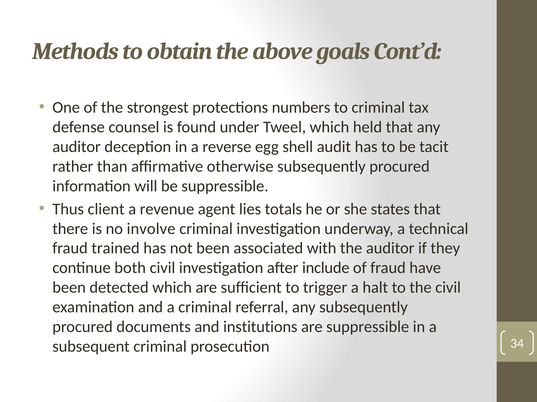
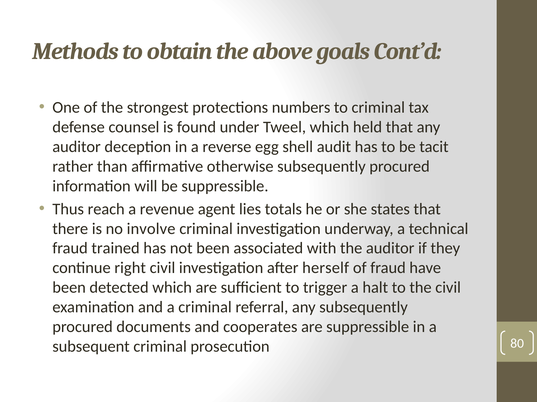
client: client -> reach
both: both -> right
include: include -> herself
institutions: institutions -> cooperates
34: 34 -> 80
